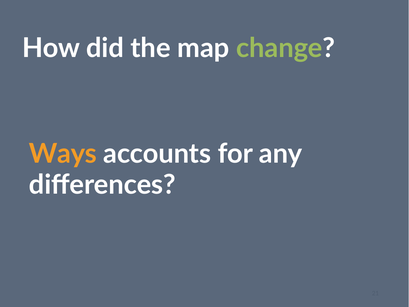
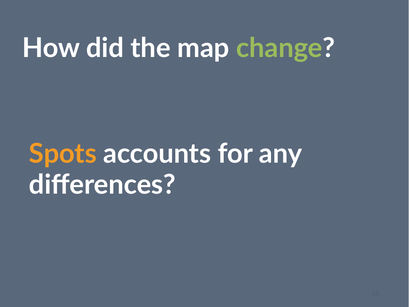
Ways: Ways -> Spots
